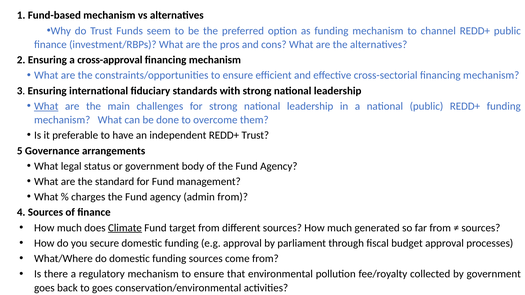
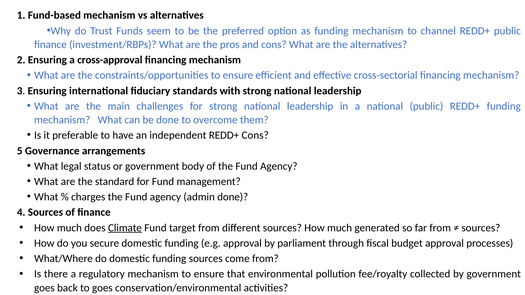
What at (46, 106) underline: present -> none
REDD+ Trust: Trust -> Cons
admin from: from -> done
